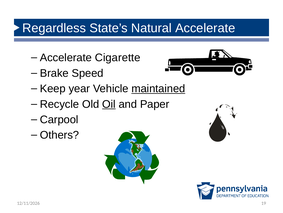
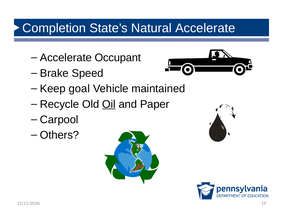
Regardless: Regardless -> Completion
Cigarette: Cigarette -> Occupant
year: year -> goal
maintained underline: present -> none
